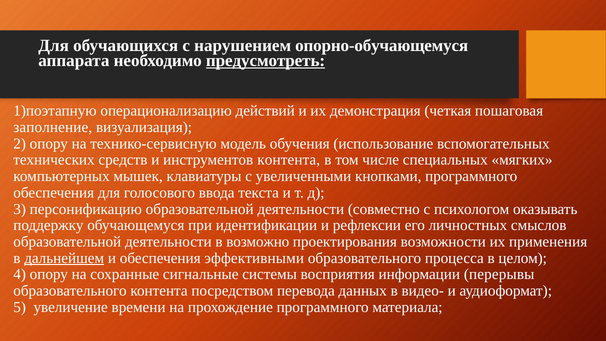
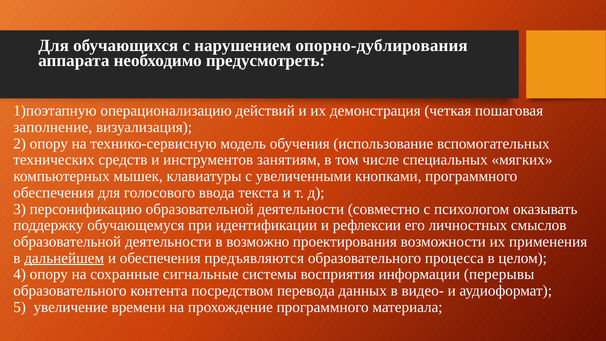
опорно-обучающемуся: опорно-обучающемуся -> опорно-дублирования
предусмотреть underline: present -> none
инструментов контента: контента -> занятиям
эффективными: эффективными -> предъявляются
